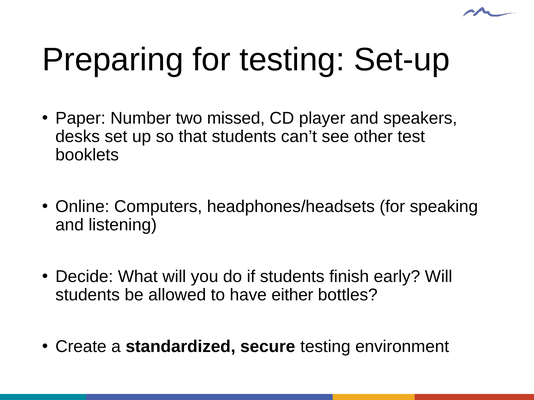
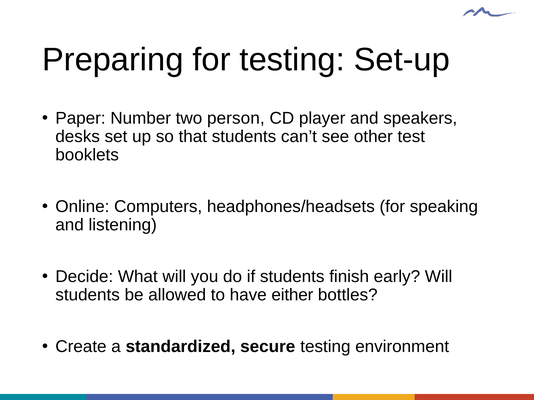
missed: missed -> person
